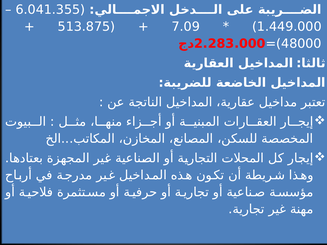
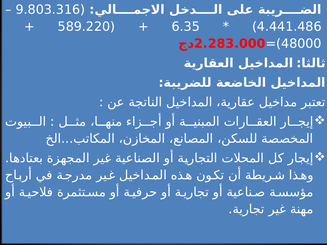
6.041.355: 6.041.355 -> 9.803.316
513.875: 513.875 -> 589.220
7.09: 7.09 -> 6.35
1.449.000: 1.449.000 -> 4.441.486
